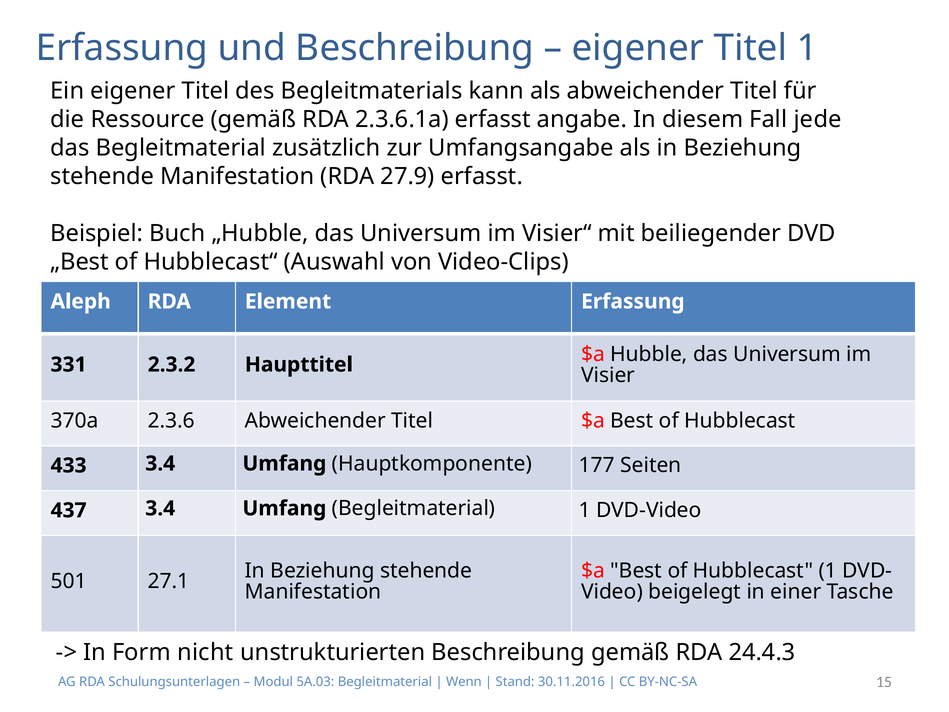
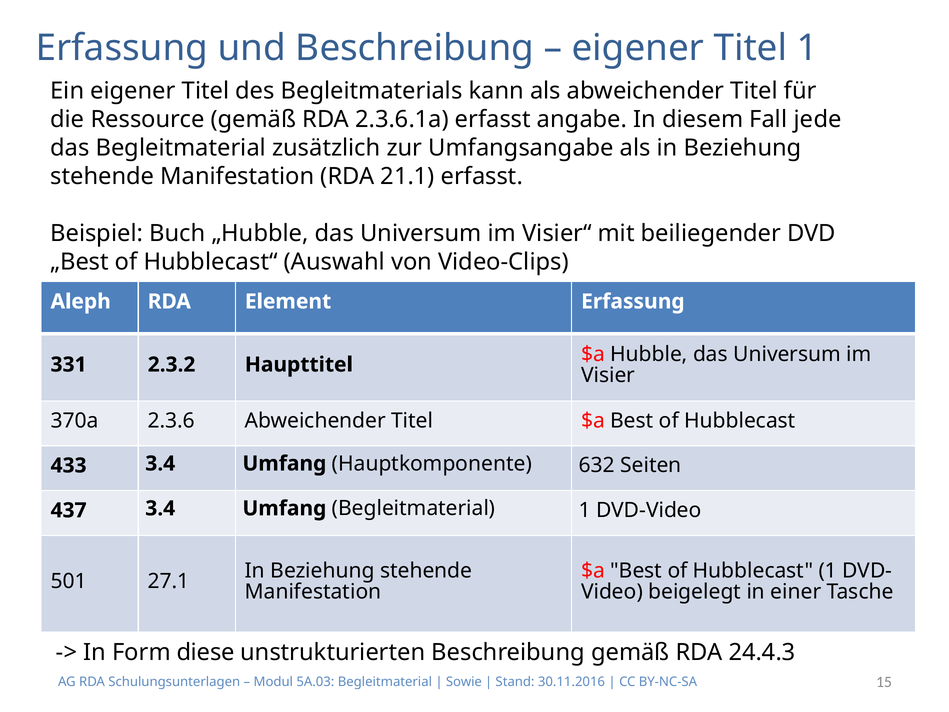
27.9: 27.9 -> 21.1
177: 177 -> 632
nicht: nicht -> diese
Wenn: Wenn -> Sowie
